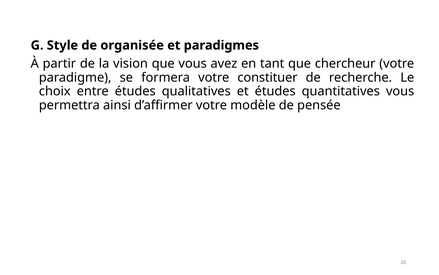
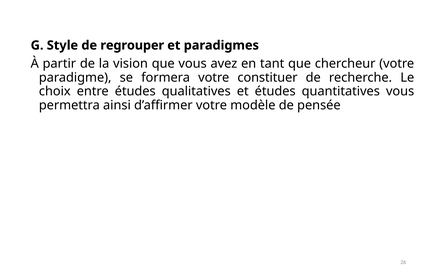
organisée: organisée -> regrouper
